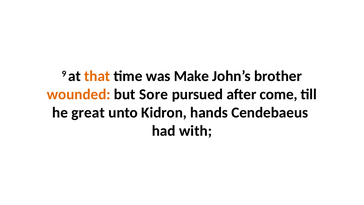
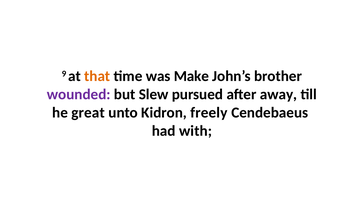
wounded colour: orange -> purple
Sore: Sore -> Slew
come: come -> away
hands: hands -> freely
